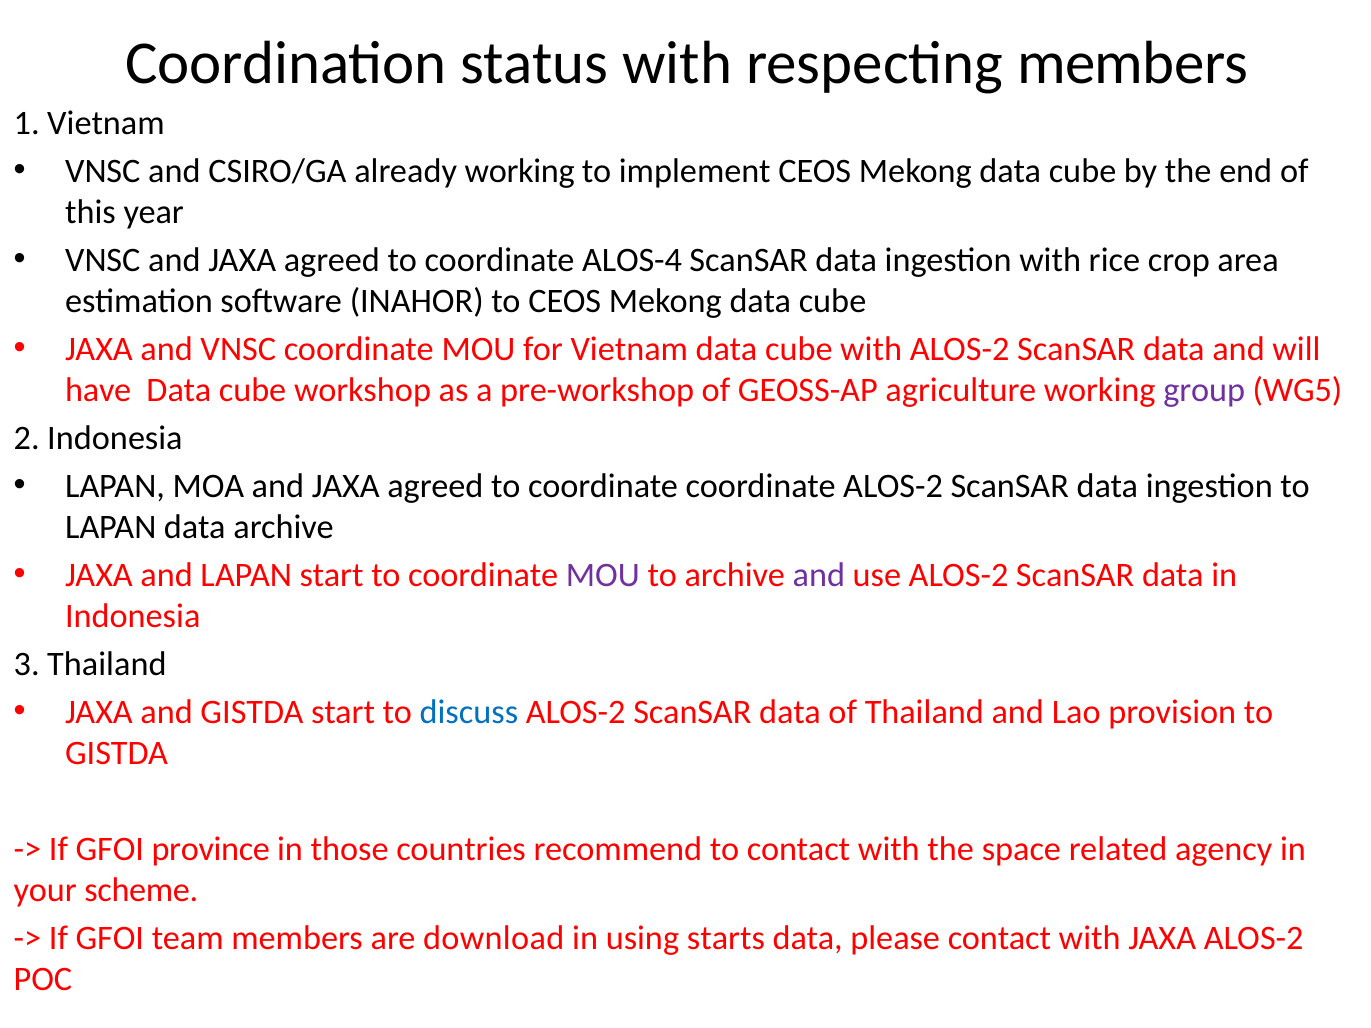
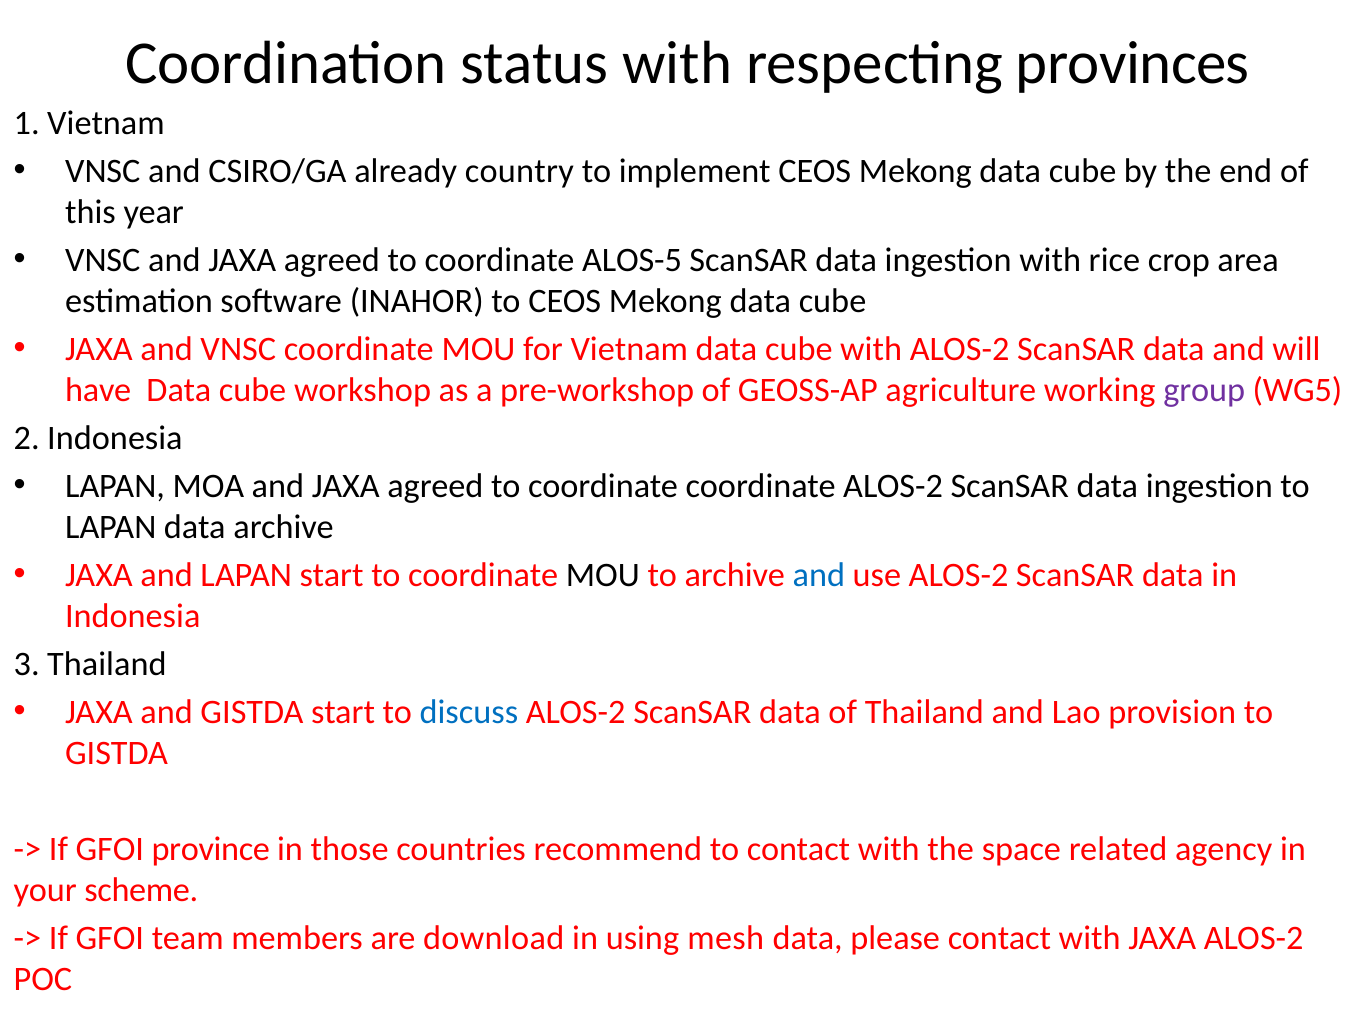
respecting members: members -> provinces
already working: working -> country
ALOS-4: ALOS-4 -> ALOS-5
MOU at (603, 575) colour: purple -> black
and at (819, 575) colour: purple -> blue
starts: starts -> mesh
